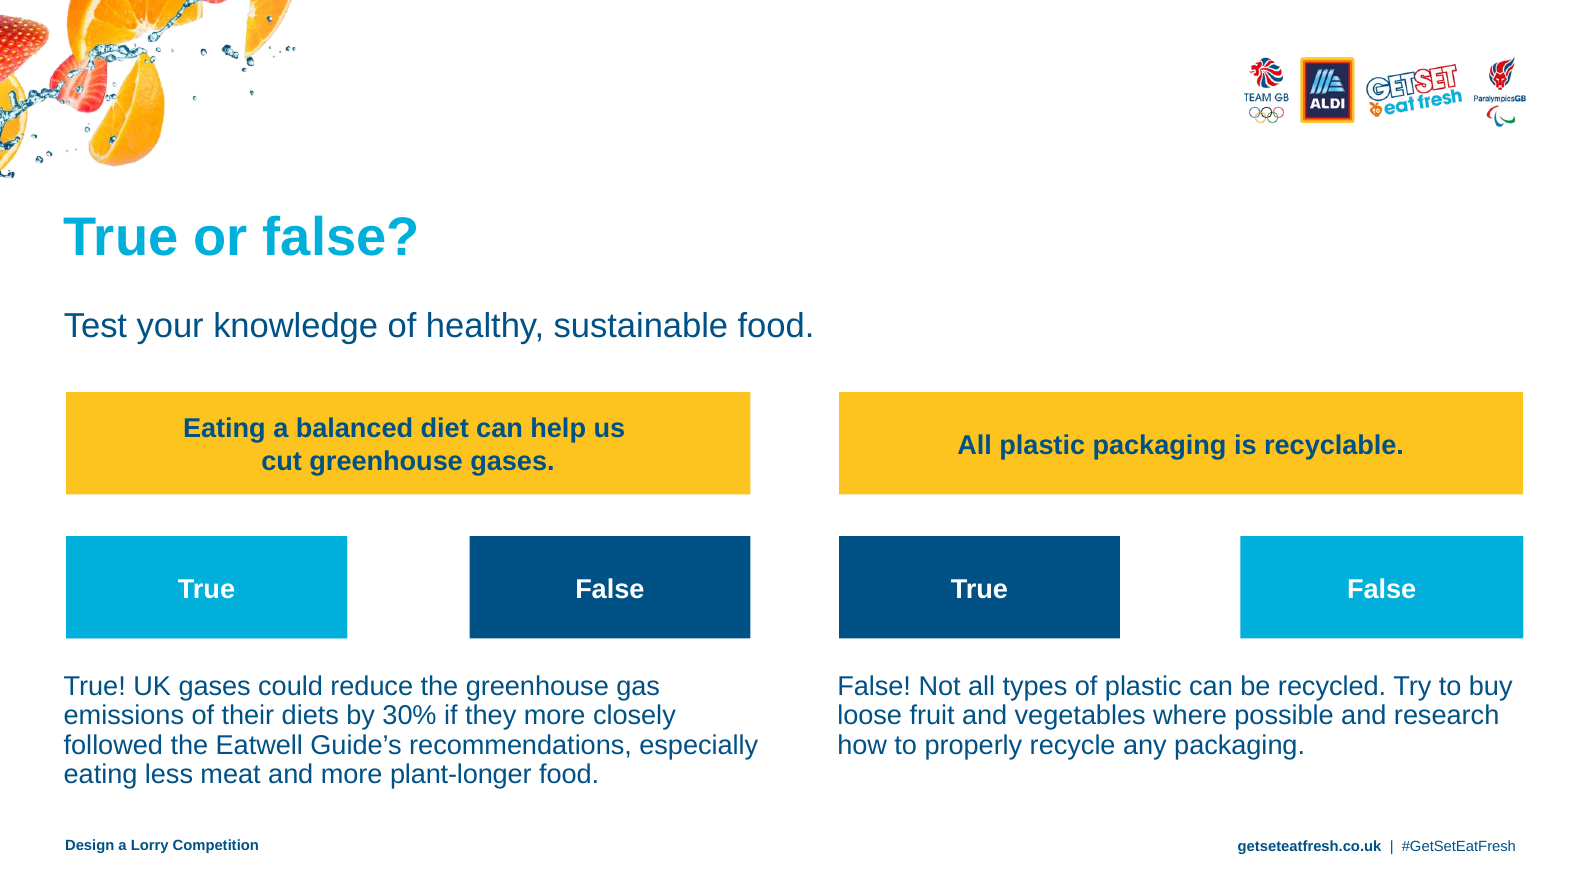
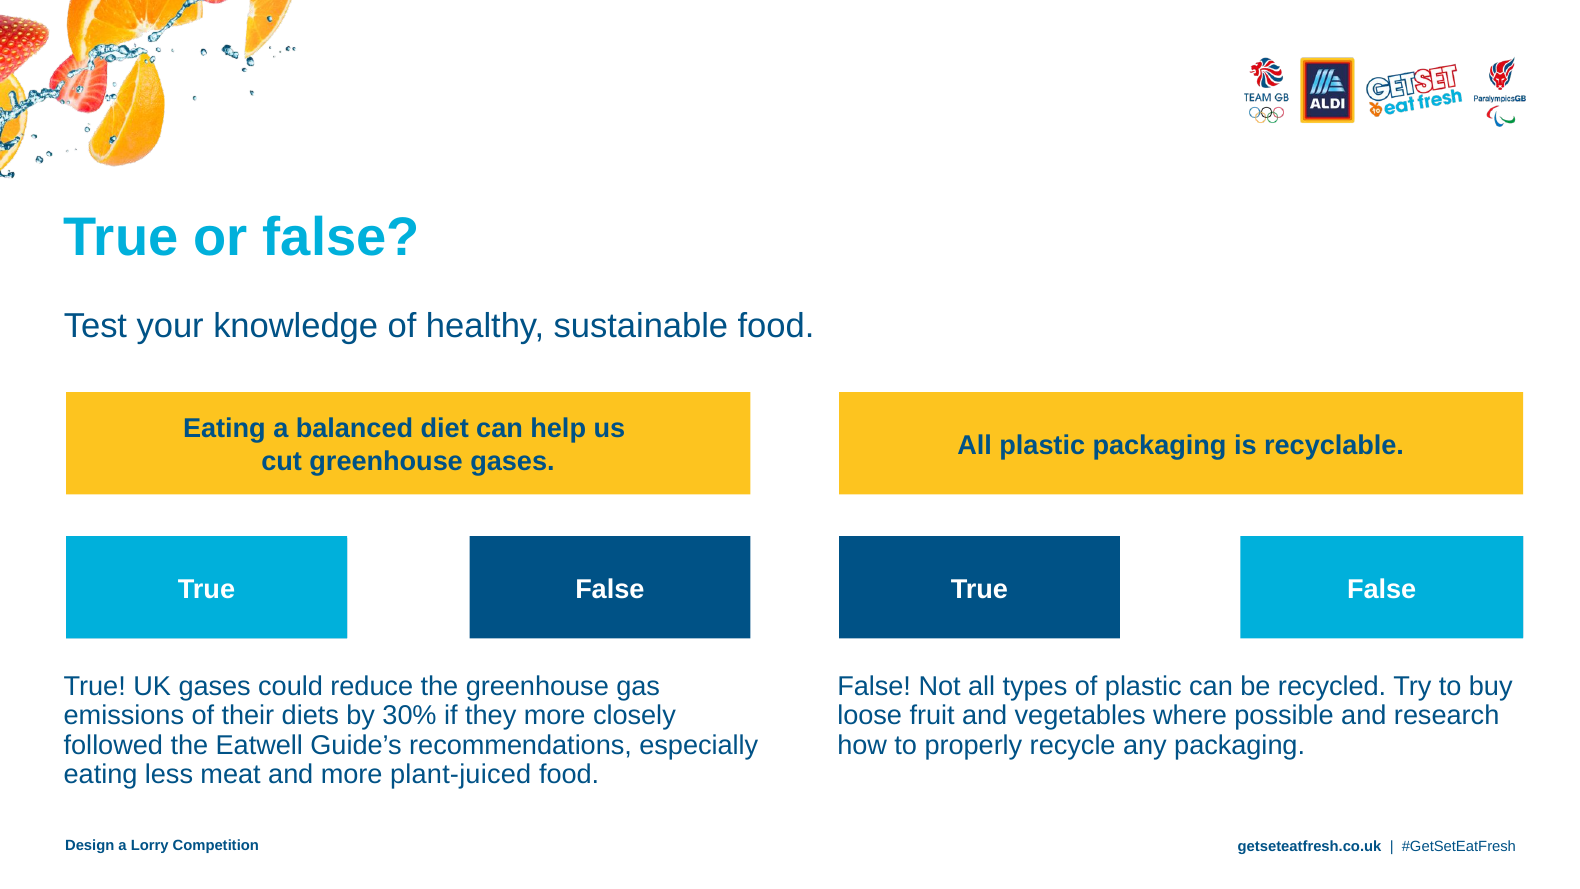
plant-longer: plant-longer -> plant-juiced
